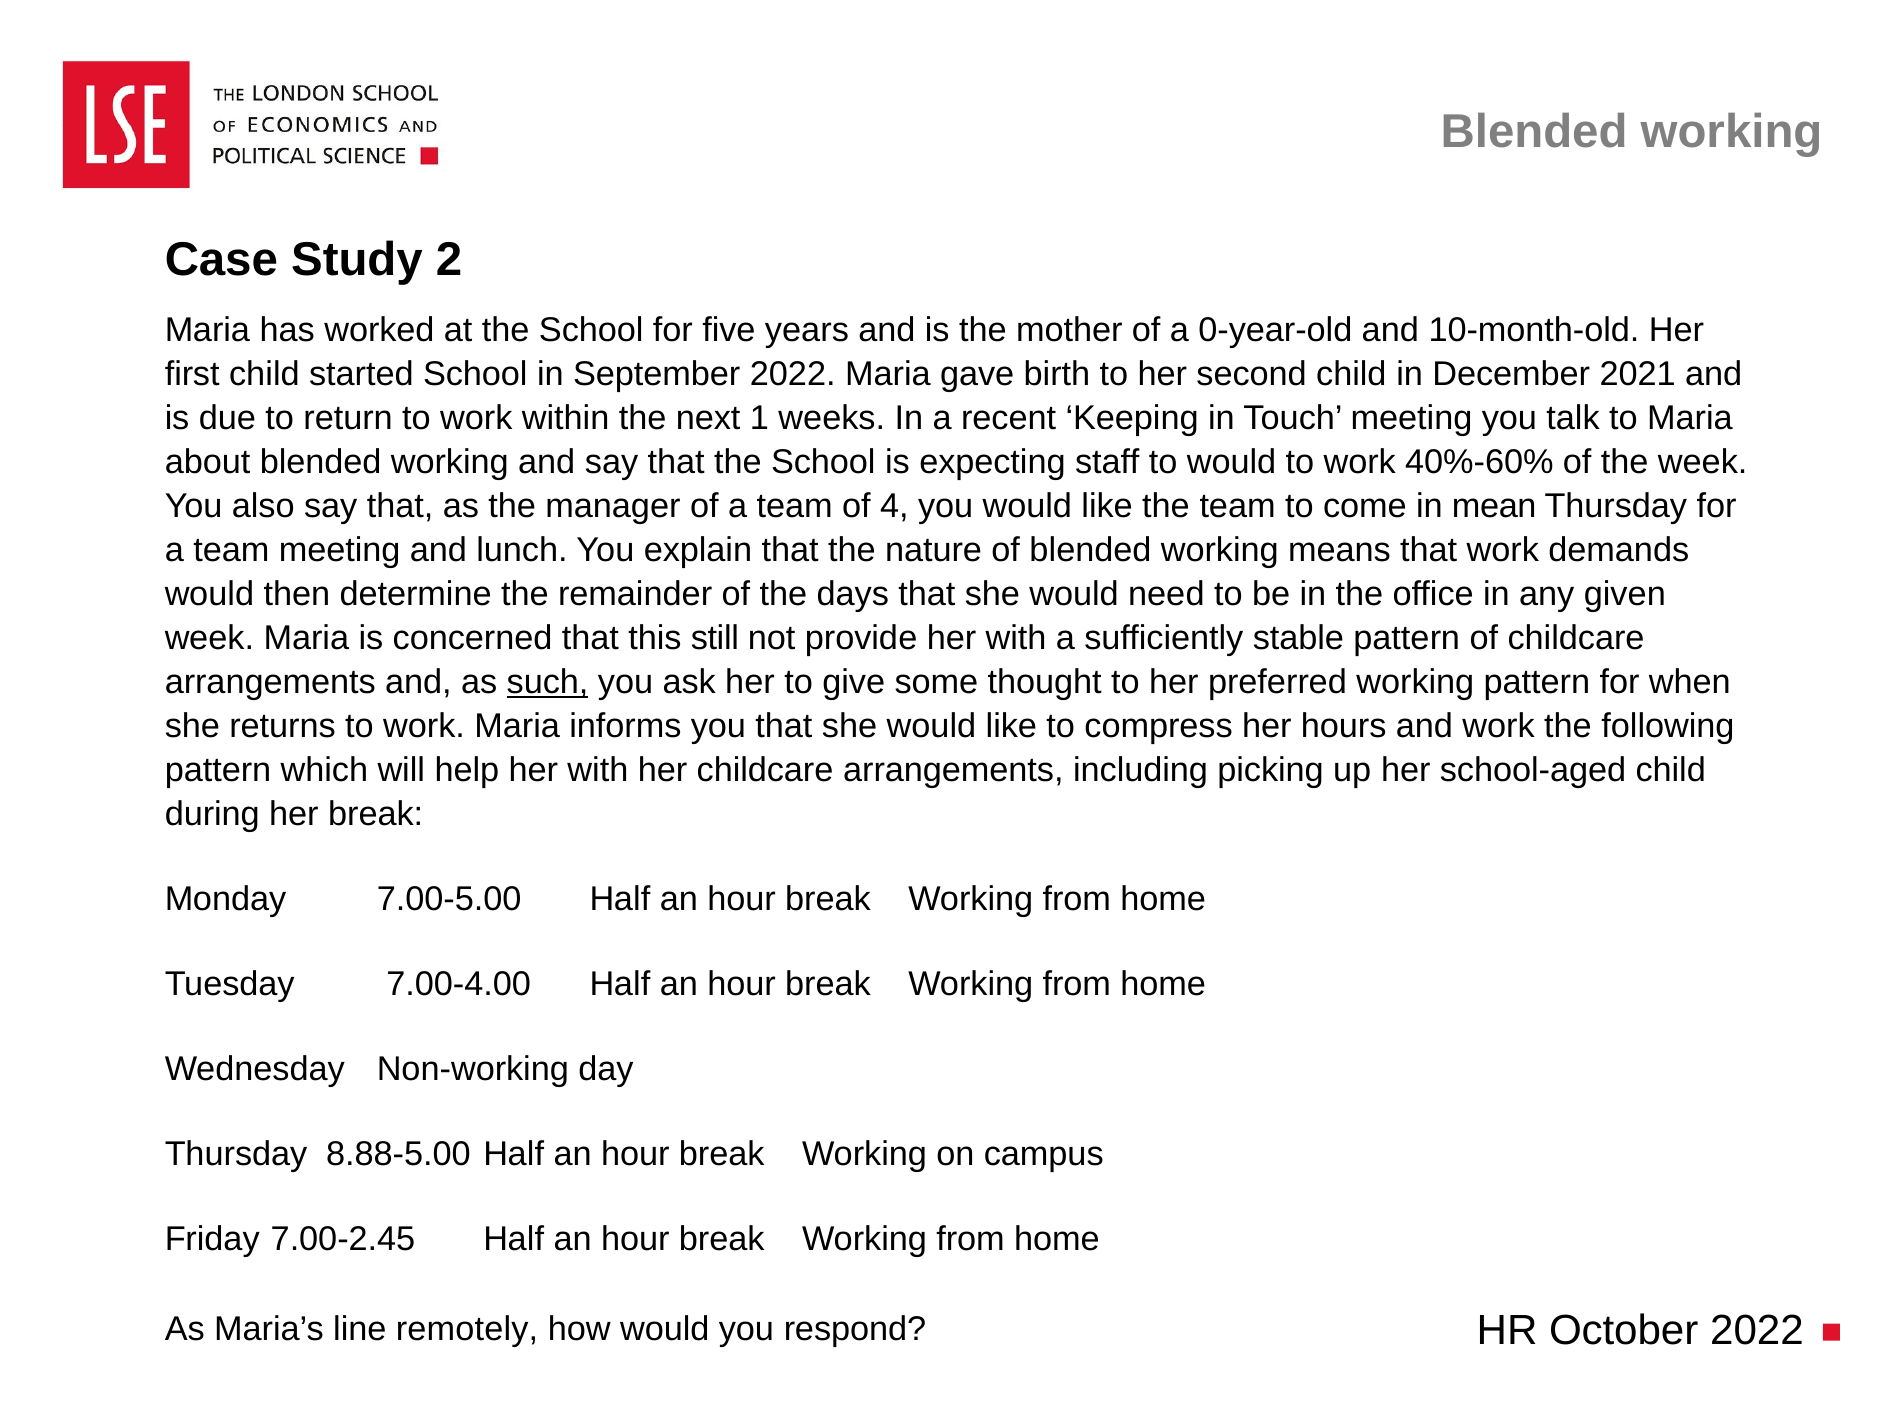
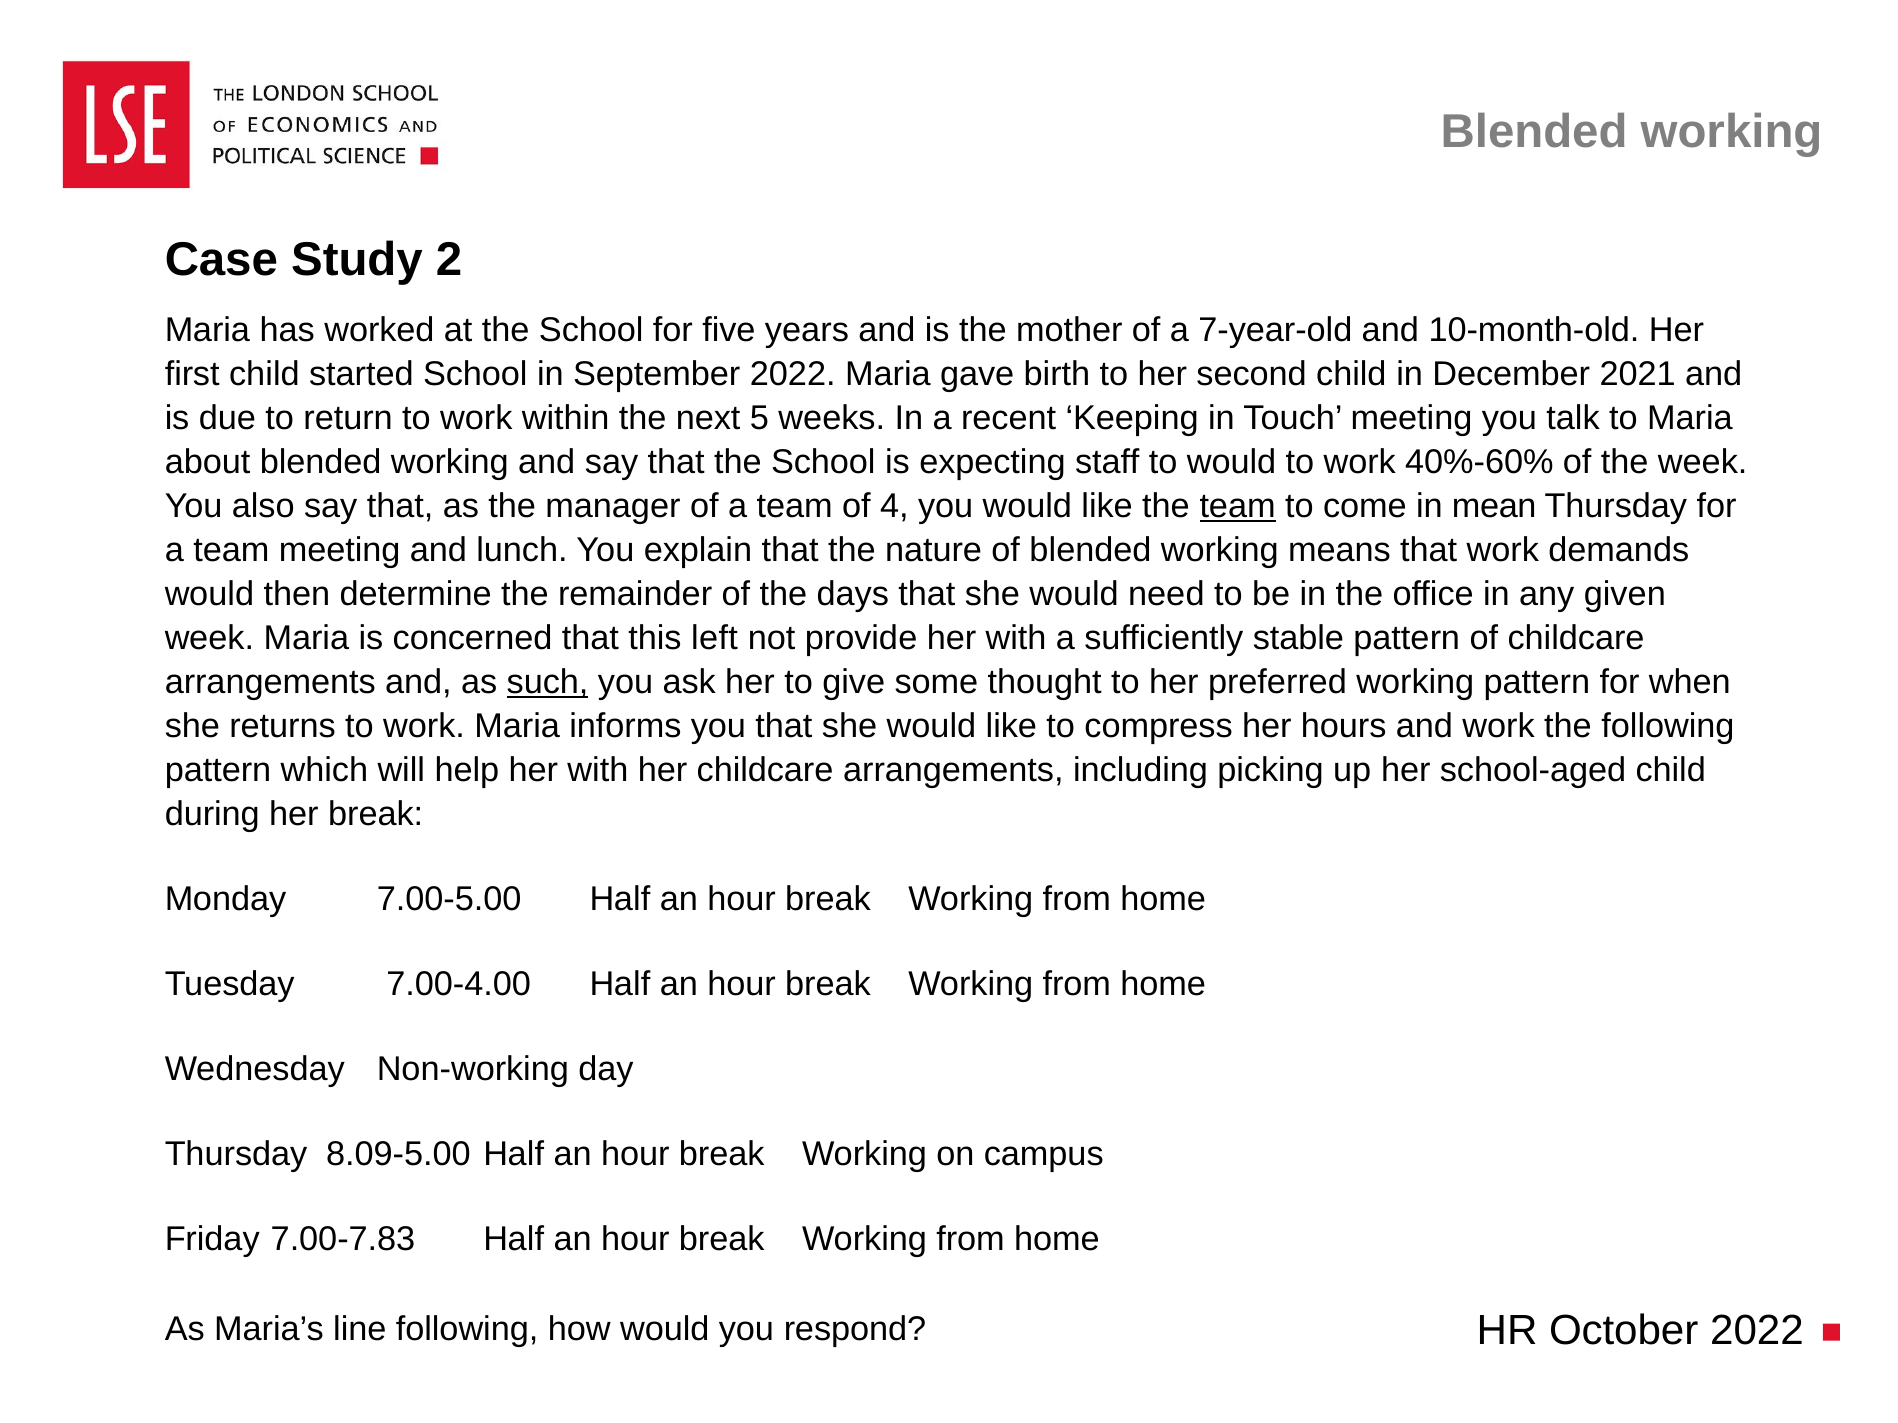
0-year-old: 0-year-old -> 7-year-old
1: 1 -> 5
team at (1238, 507) underline: none -> present
still: still -> left
8.88-5.00: 8.88-5.00 -> 8.09-5.00
7.00-2.45: 7.00-2.45 -> 7.00-7.83
line remotely: remotely -> following
